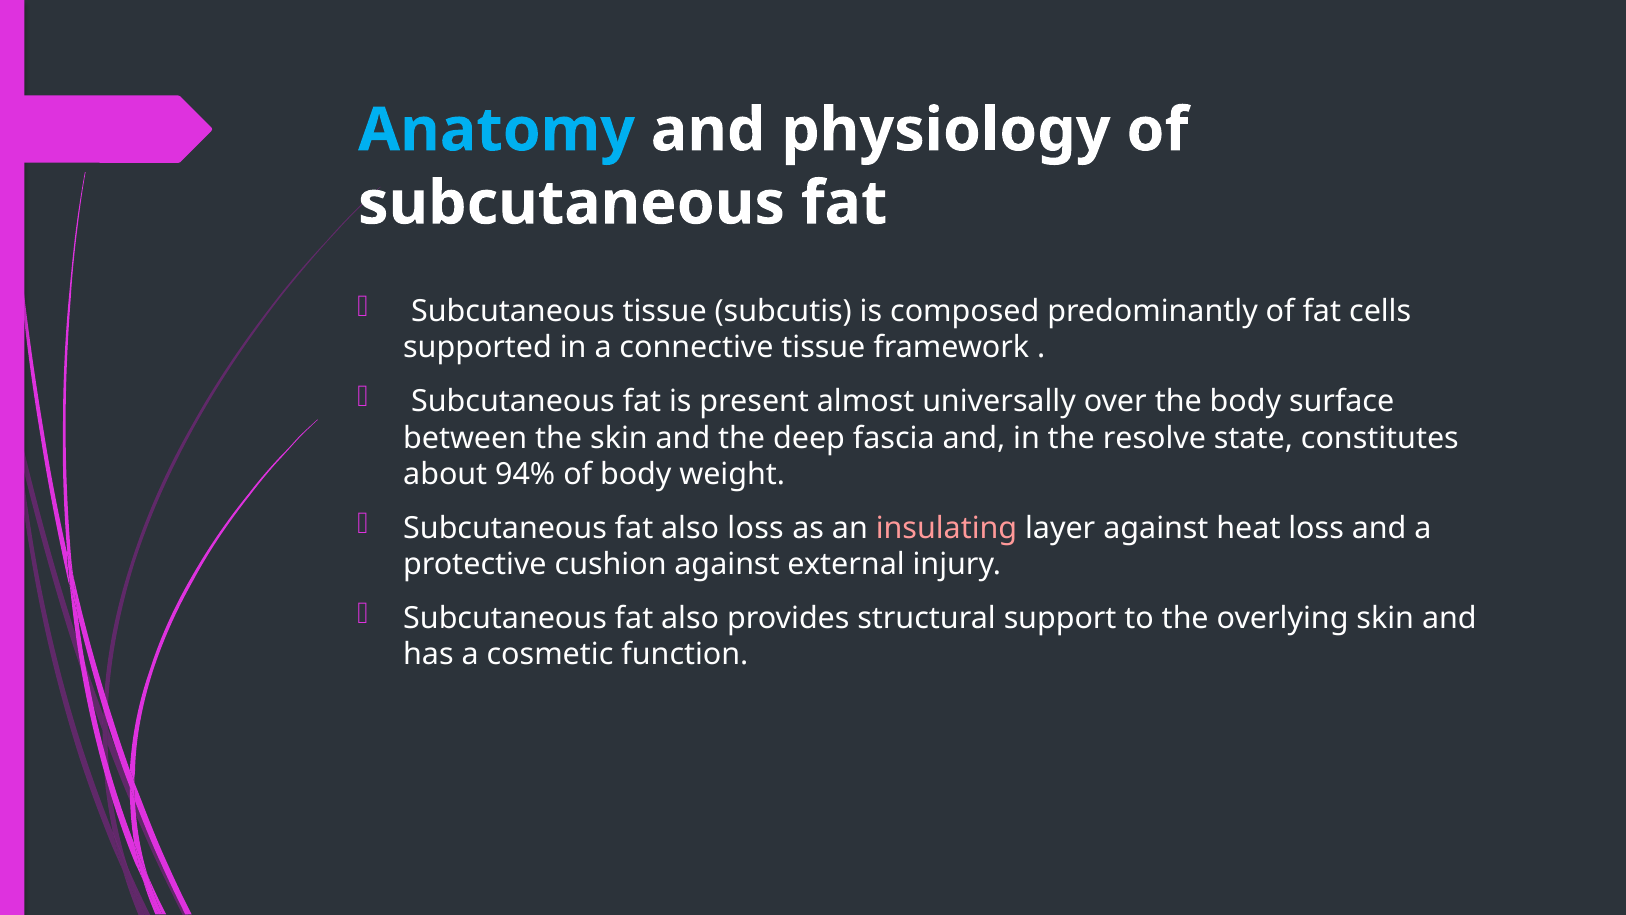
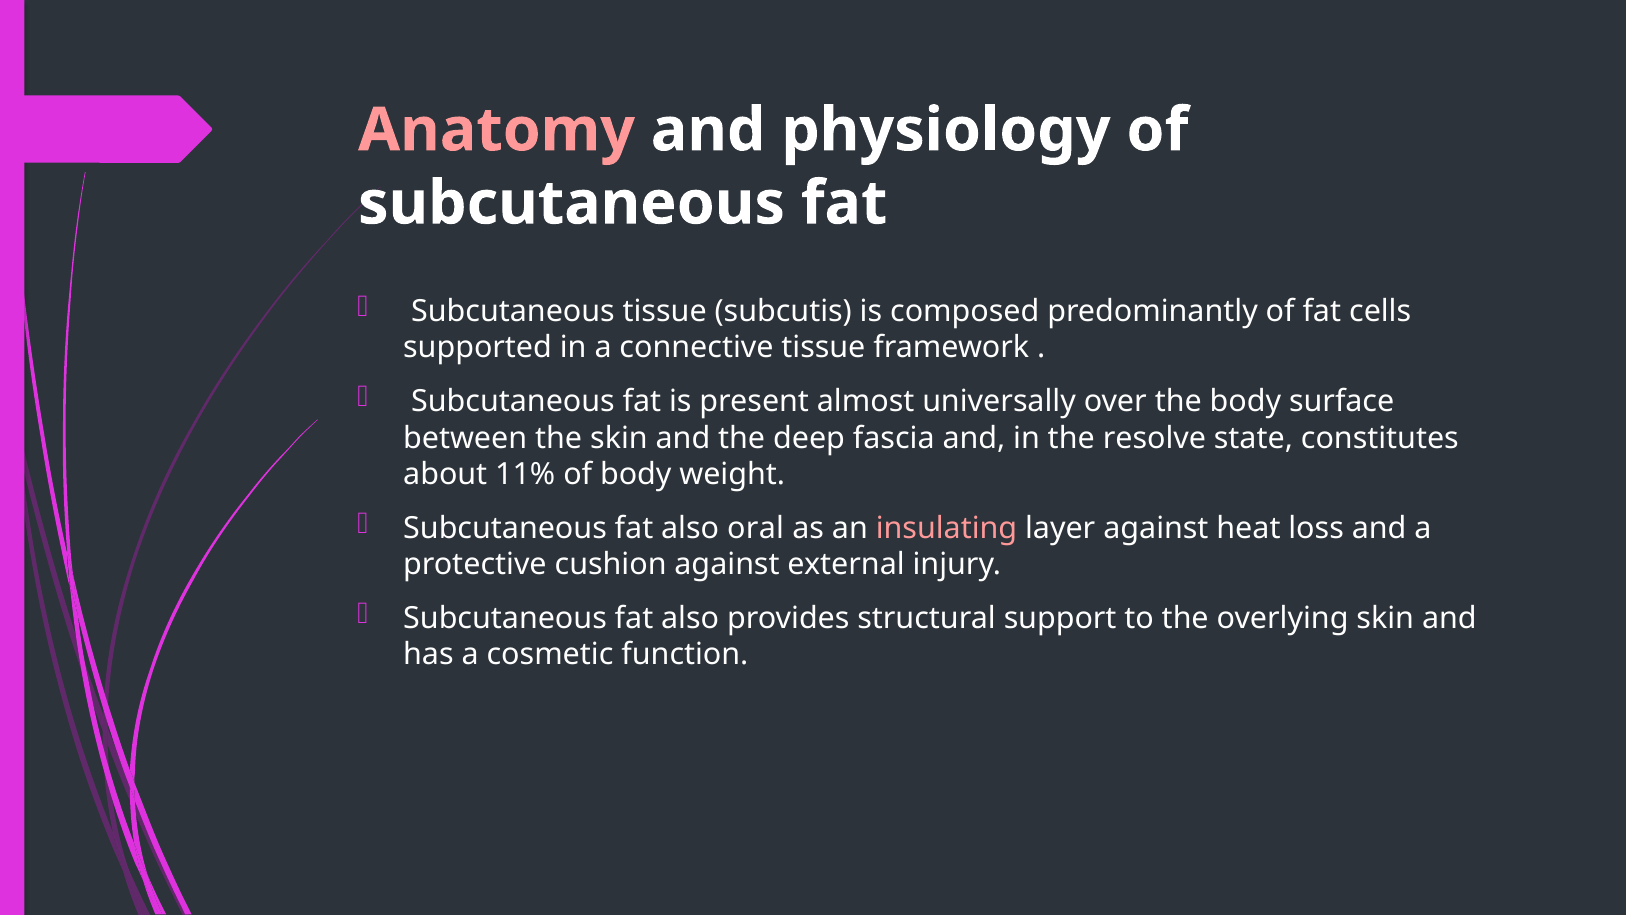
Anatomy colour: light blue -> pink
94%: 94% -> 11%
also loss: loss -> oral
